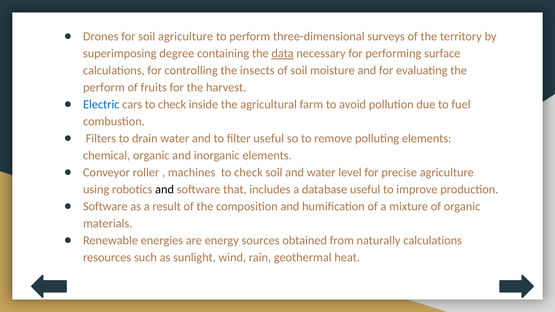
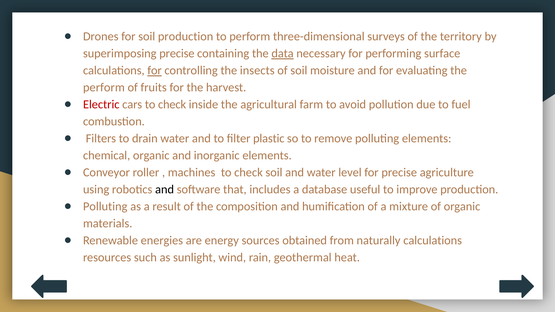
soil agriculture: agriculture -> production
superimposing degree: degree -> precise
for at (155, 71) underline: none -> present
Electric colour: blue -> red
filter useful: useful -> plastic
Software at (105, 207): Software -> Polluting
